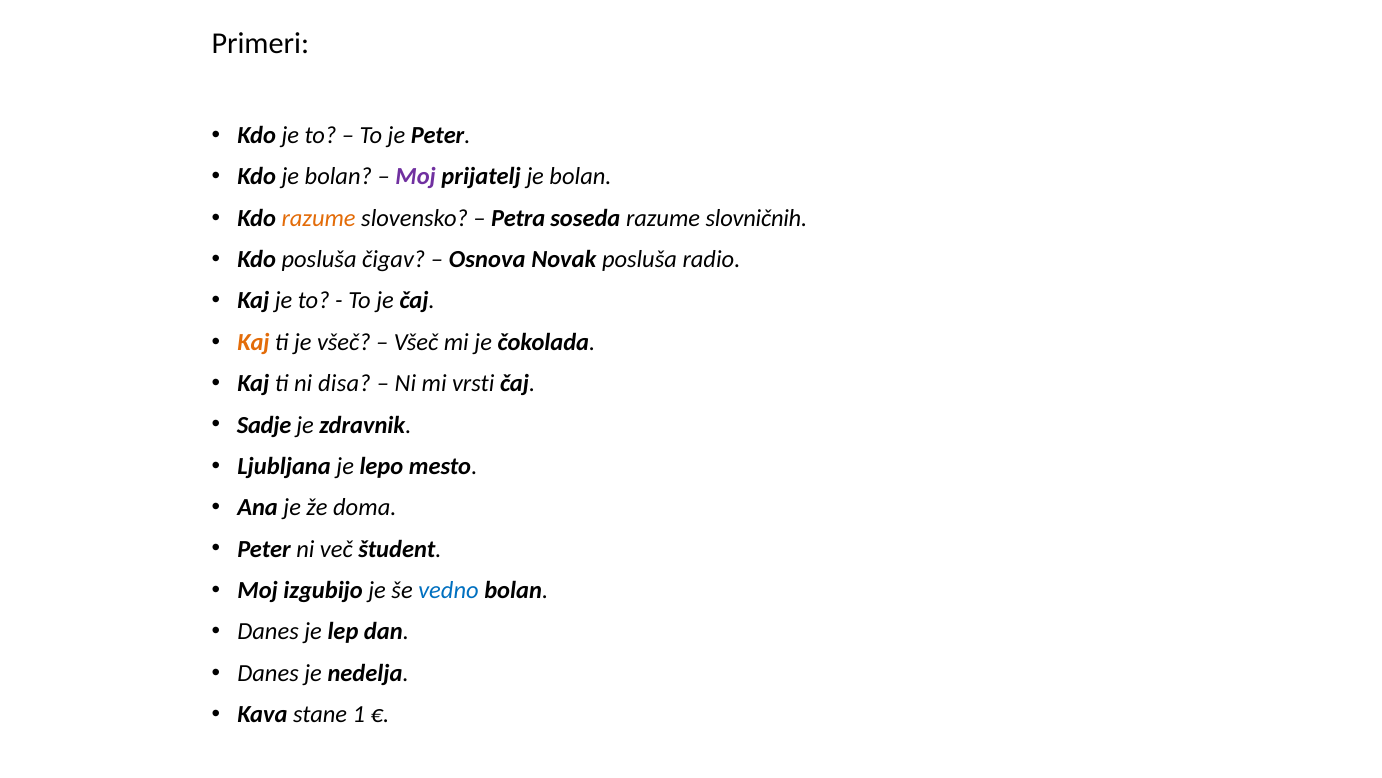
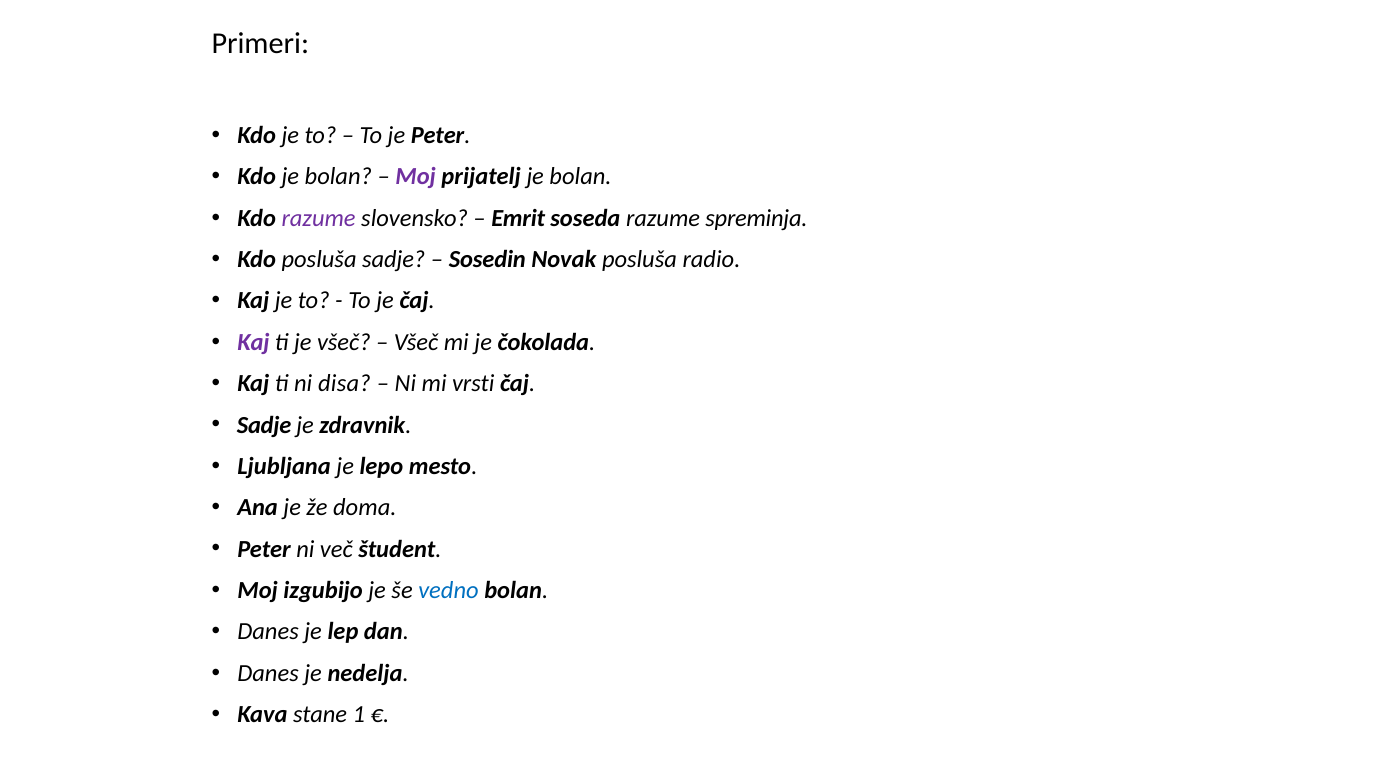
razume at (319, 218) colour: orange -> purple
Petra: Petra -> Emrit
slovničnih: slovničnih -> spreminja
posluša čigav: čigav -> sadje
Osnova: Osnova -> Sosedin
Kaj at (253, 342) colour: orange -> purple
